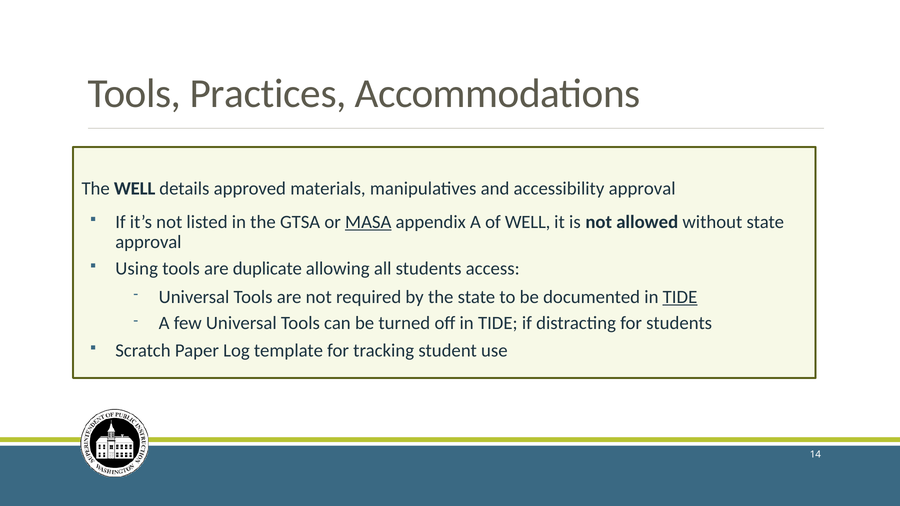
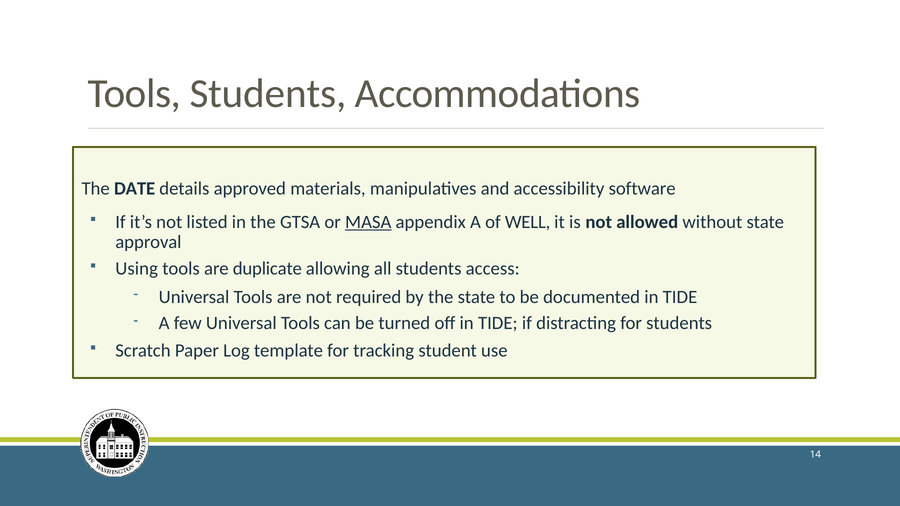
Tools Practices: Practices -> Students
The WELL: WELL -> DATE
accessibility approval: approval -> software
TIDE at (680, 297) underline: present -> none
